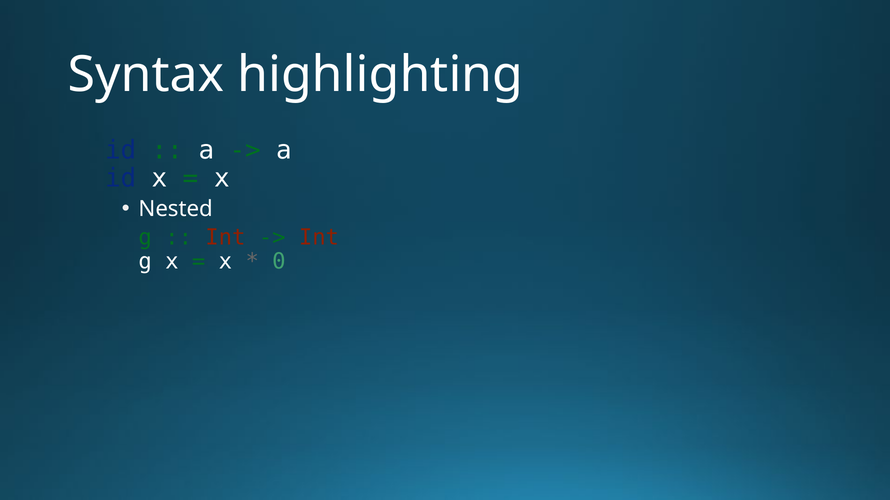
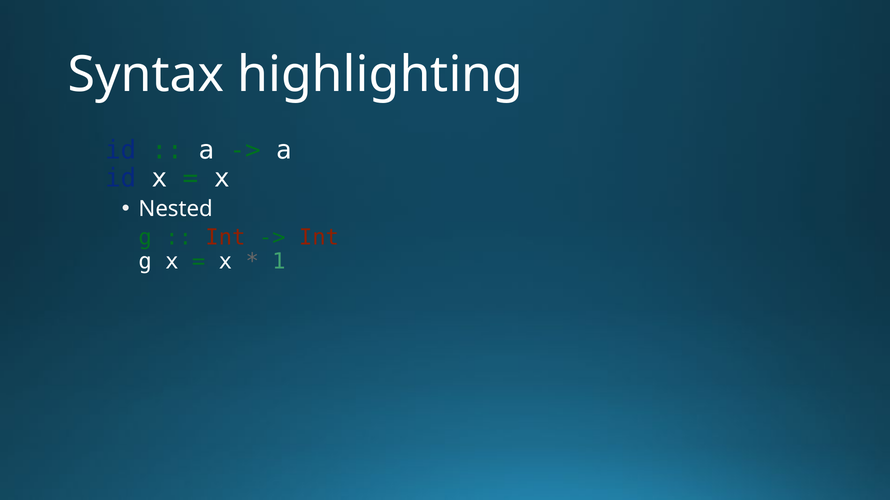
0: 0 -> 1
